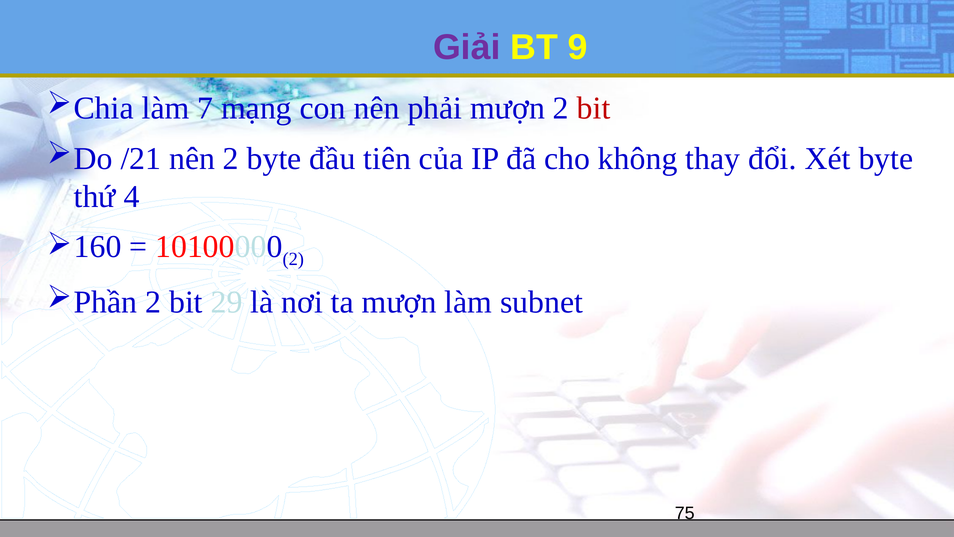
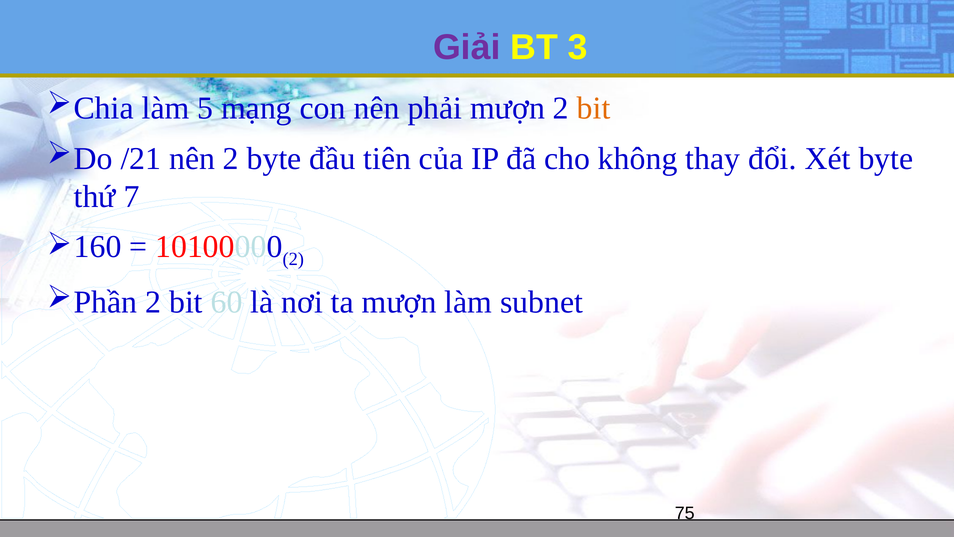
9: 9 -> 3
7: 7 -> 5
bit at (594, 108) colour: red -> orange
4: 4 -> 7
29: 29 -> 60
